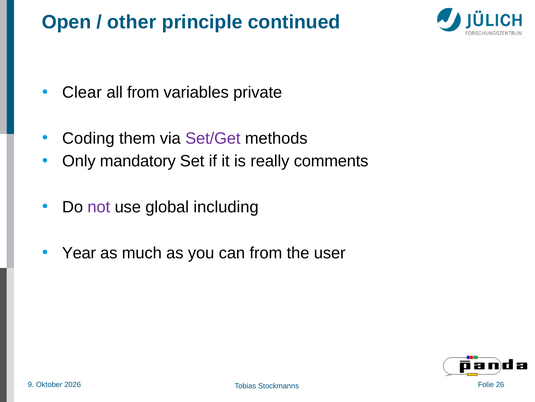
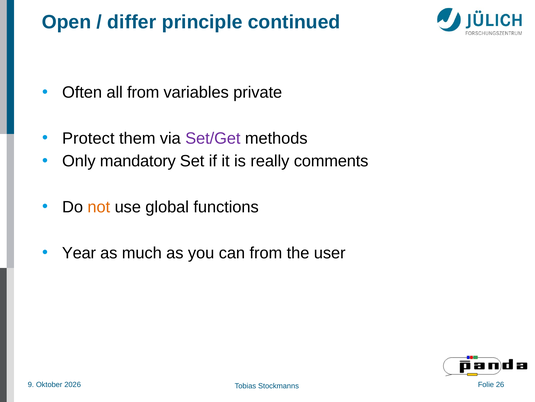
other: other -> differ
Clear: Clear -> Often
Coding: Coding -> Protect
not colour: purple -> orange
including: including -> functions
